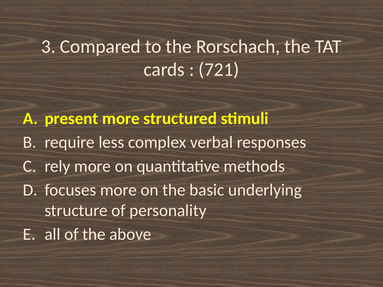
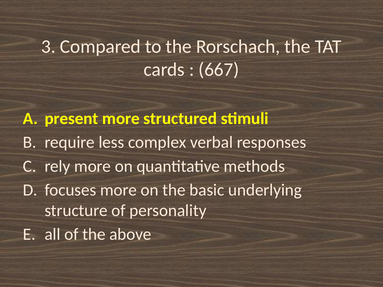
721: 721 -> 667
